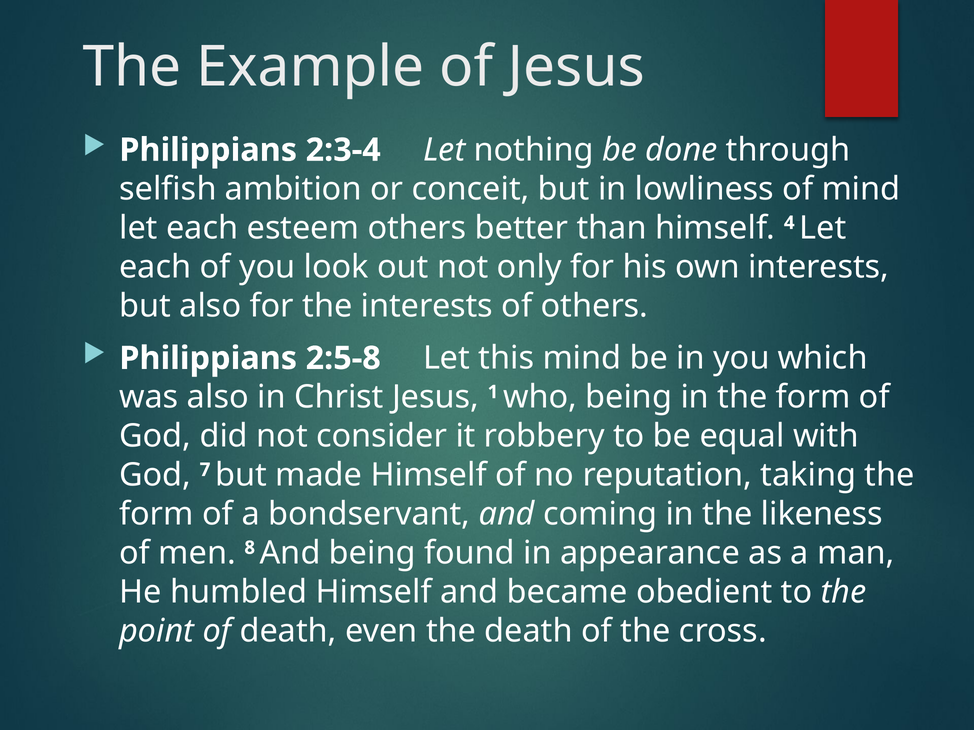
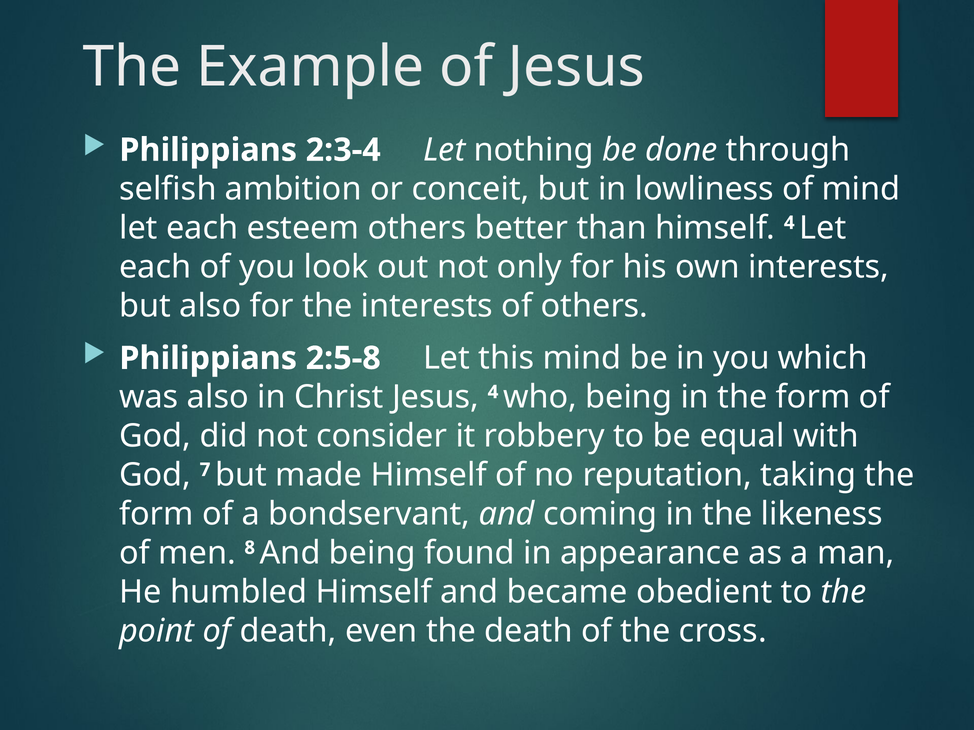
Jesus 1: 1 -> 4
